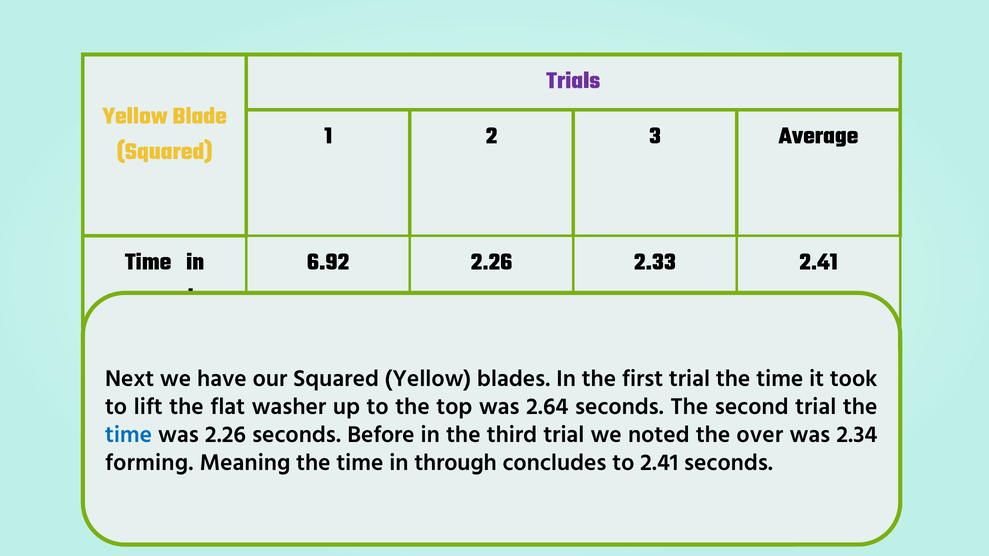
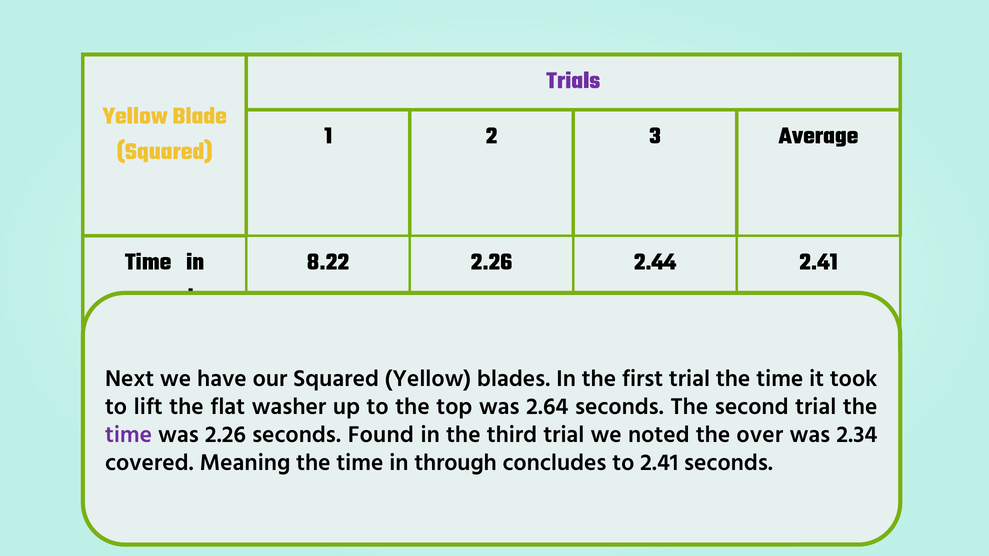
6.92: 6.92 -> 8.22
2.33: 2.33 -> 2.44
time at (129, 435) colour: blue -> purple
Before: Before -> Found
forming: forming -> covered
